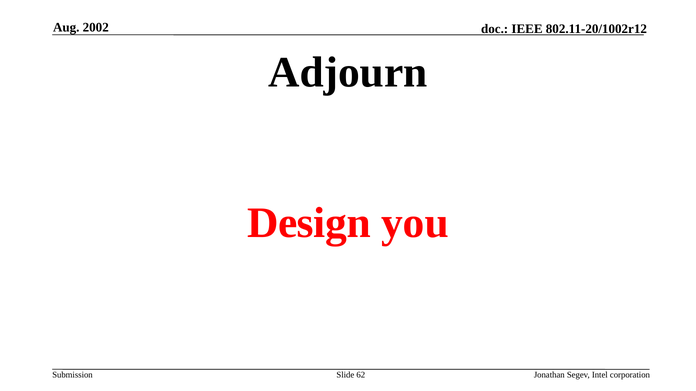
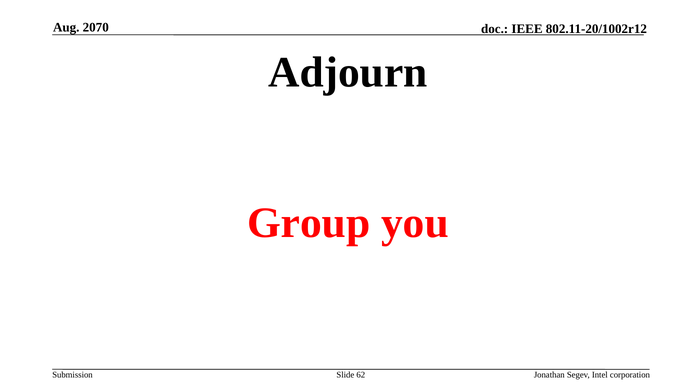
2002: 2002 -> 2070
Design: Design -> Group
